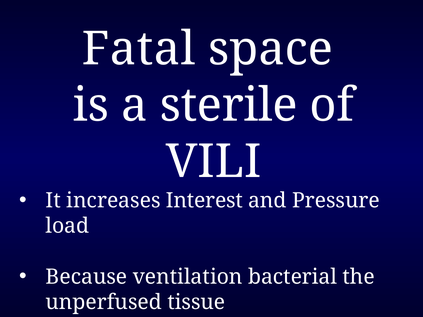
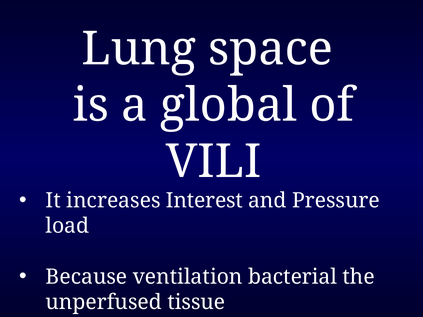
Fatal: Fatal -> Lung
sterile: sterile -> global
